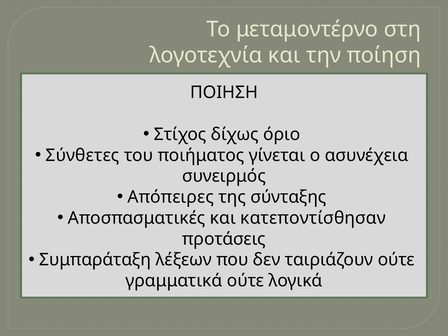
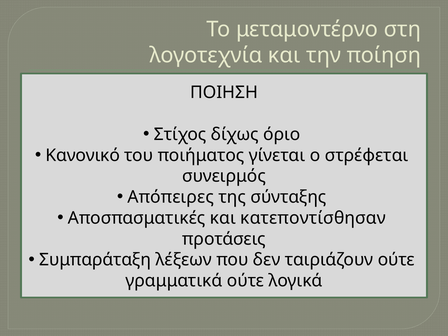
Σύνθετες: Σύνθετες -> Κανονικό
ασυνέχεια: ασυνέχεια -> στρέφεται
